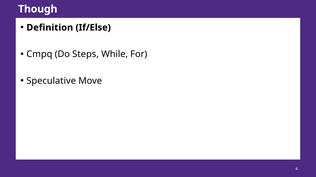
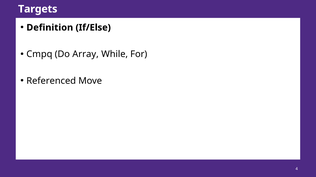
Though: Though -> Targets
Steps: Steps -> Array
Speculative: Speculative -> Referenced
